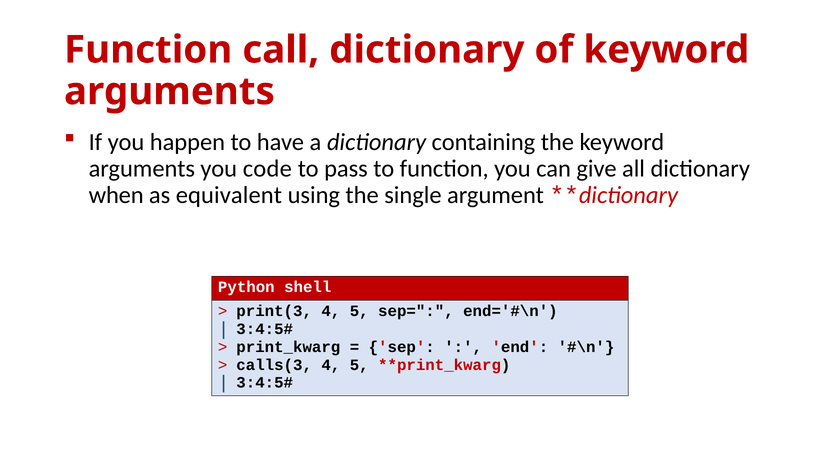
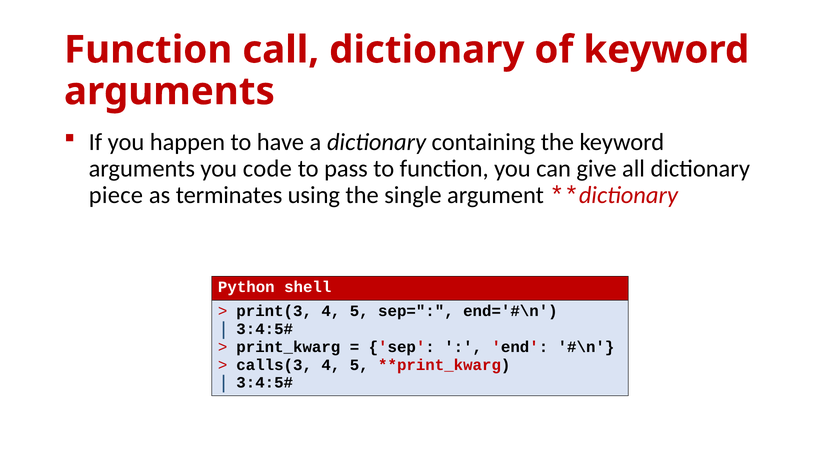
when: when -> piece
equivalent: equivalent -> terminates
